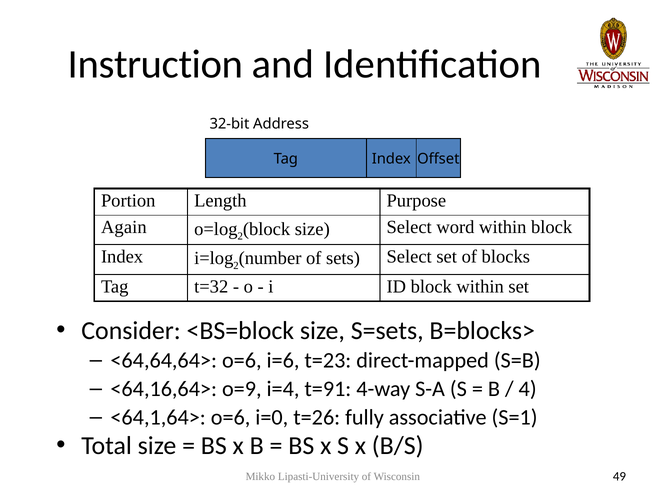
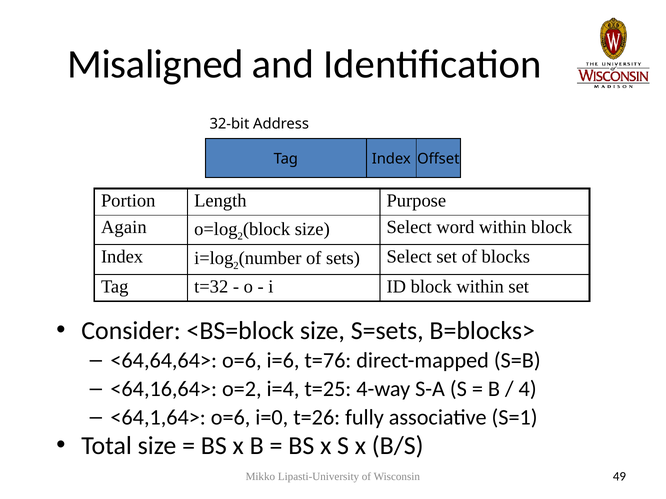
Instruction: Instruction -> Misaligned
t=23: t=23 -> t=76
o=9: o=9 -> o=2
t=91: t=91 -> t=25
